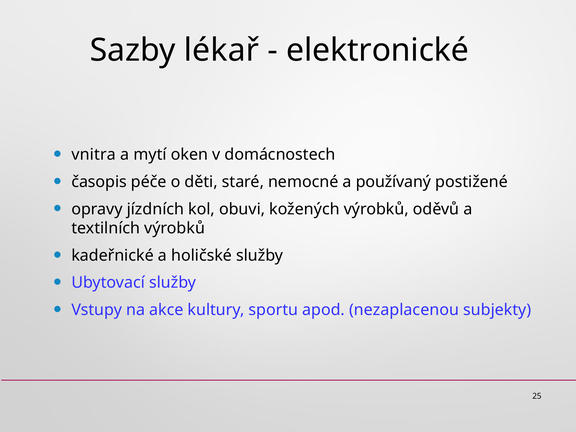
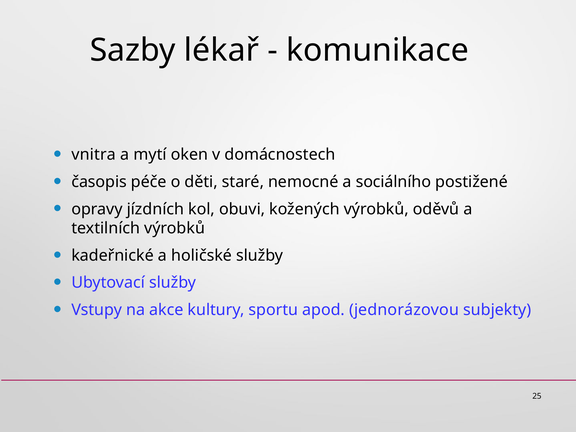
elektronické: elektronické -> komunikace
používaný: používaný -> sociálního
nezaplacenou: nezaplacenou -> jednorázovou
